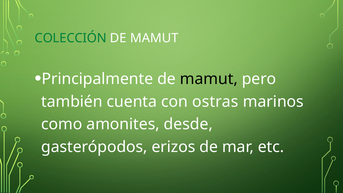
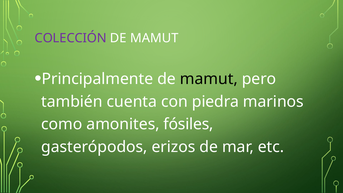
COLECCIÓN colour: green -> purple
ostras: ostras -> piedra
desde: desde -> fósiles
